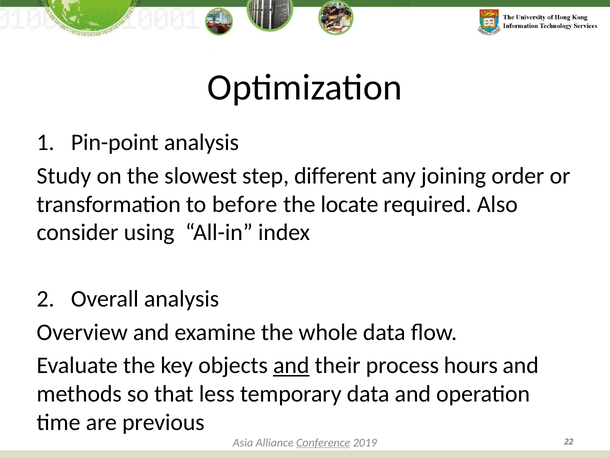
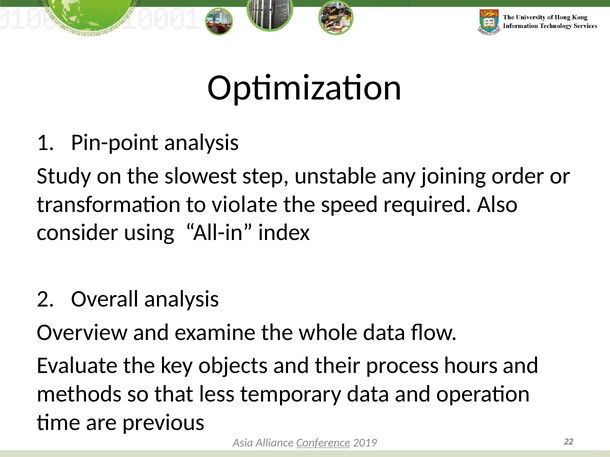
different: different -> unstable
before: before -> violate
locate: locate -> speed
and at (291, 366) underline: present -> none
